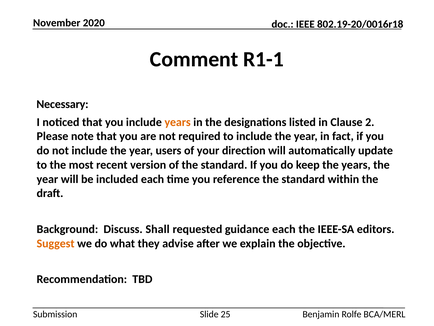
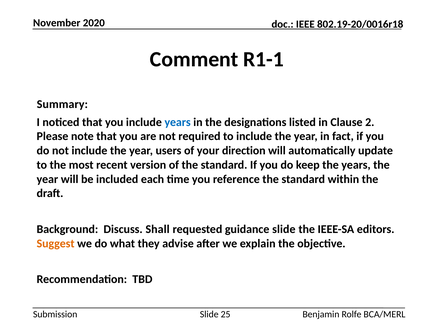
Necessary: Necessary -> Summary
years at (178, 122) colour: orange -> blue
guidance each: each -> slide
